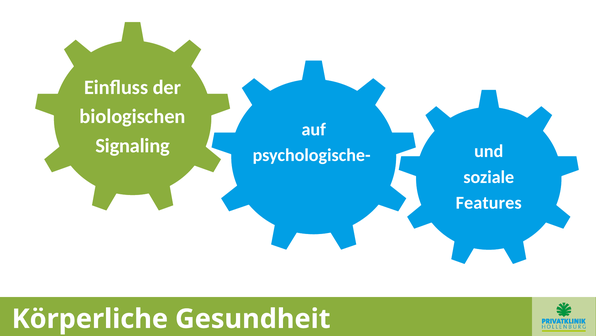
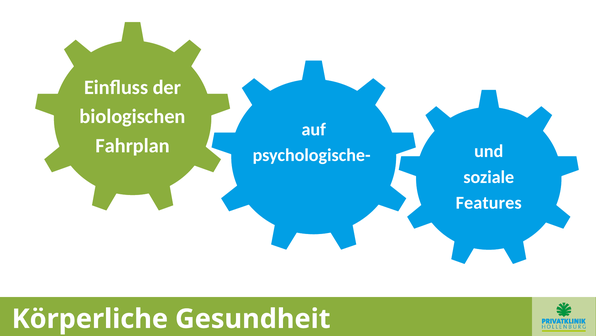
Signaling: Signaling -> Fahrplan
